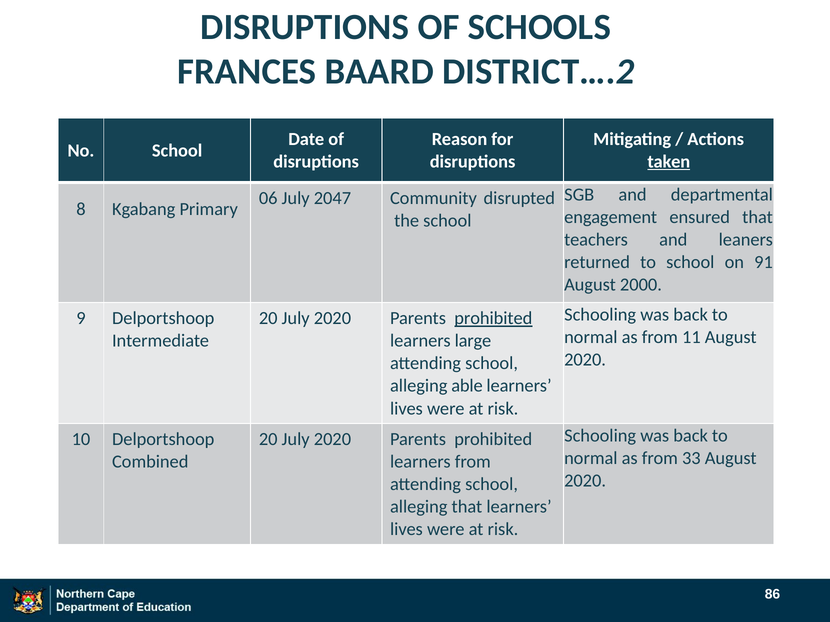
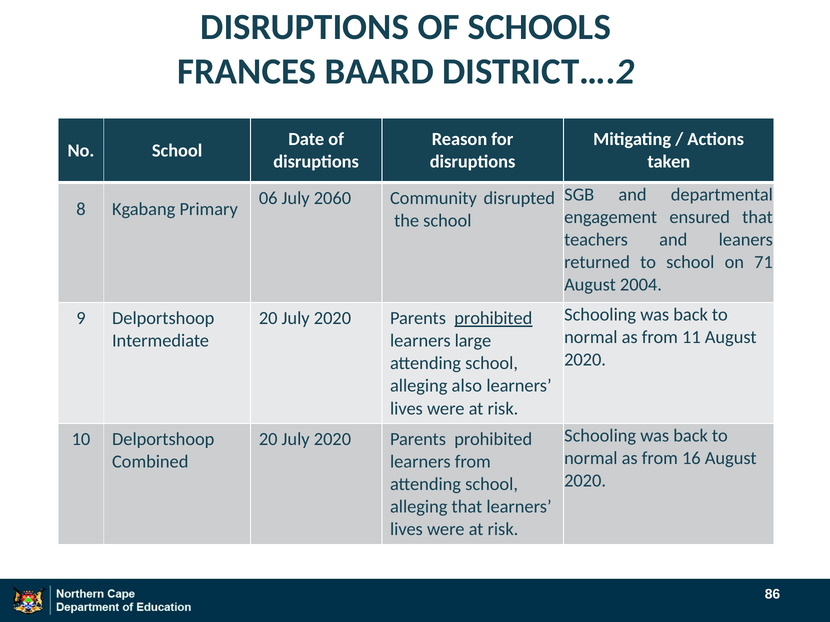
taken underline: present -> none
2047: 2047 -> 2060
91: 91 -> 71
2000: 2000 -> 2004
able: able -> also
33: 33 -> 16
